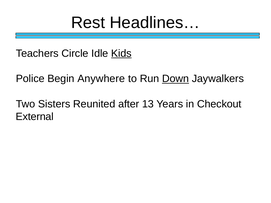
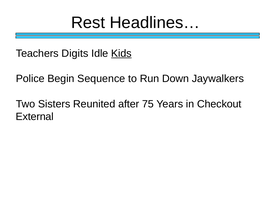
Circle: Circle -> Digits
Anywhere: Anywhere -> Sequence
Down underline: present -> none
13: 13 -> 75
